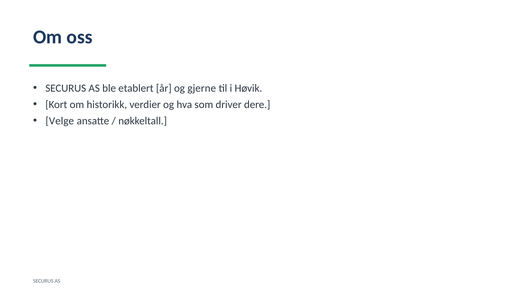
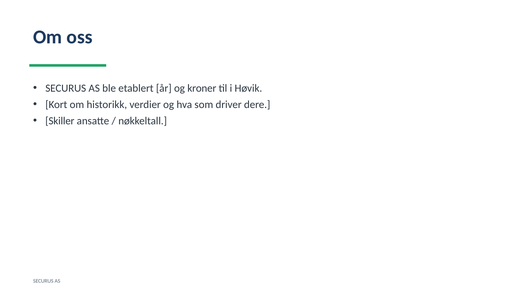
gjerne: gjerne -> kroner
Velge: Velge -> Skiller
